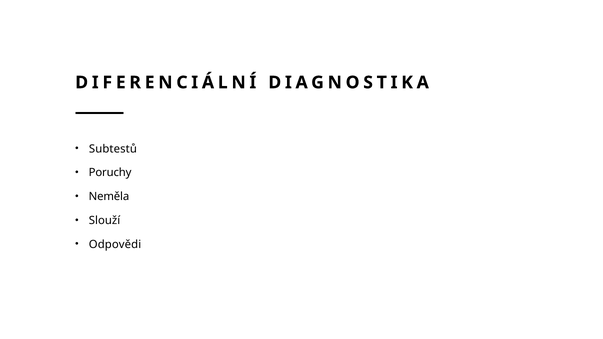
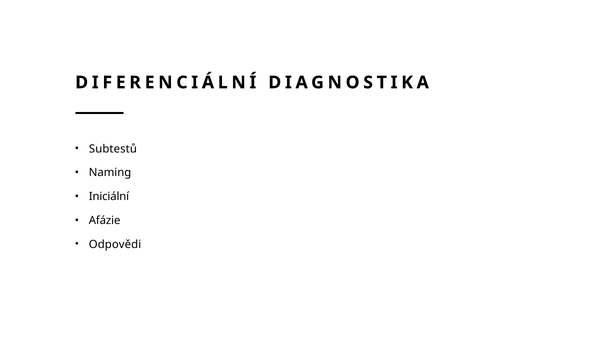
Poruchy: Poruchy -> Naming
Neměla: Neměla -> Iniciální
Slouží: Slouží -> Afázie
